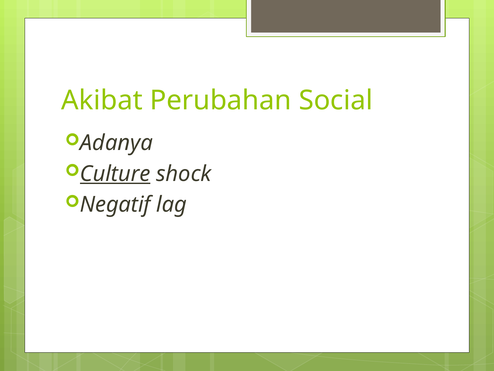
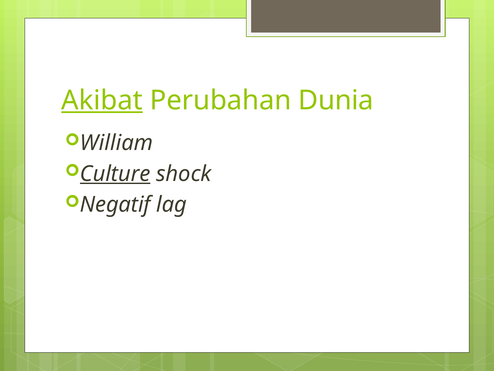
Akibat underline: none -> present
Social: Social -> Dunia
Adanya: Adanya -> William
